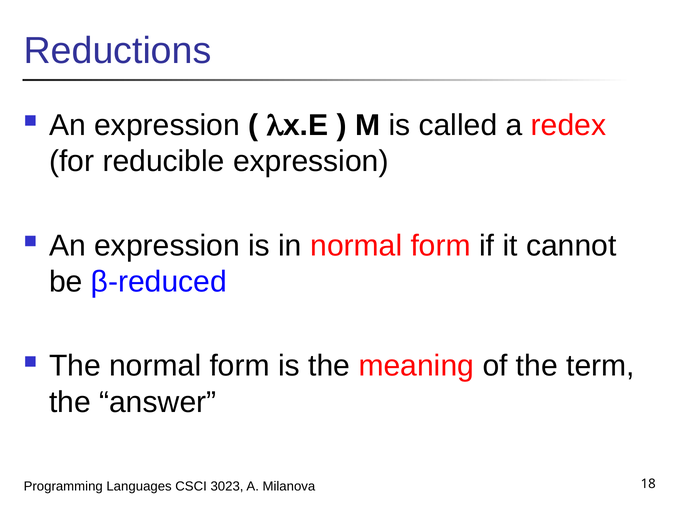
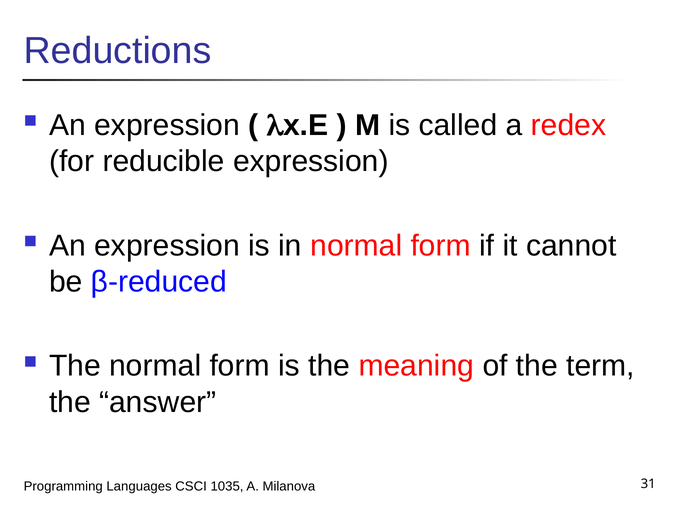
3023: 3023 -> 1035
18: 18 -> 31
